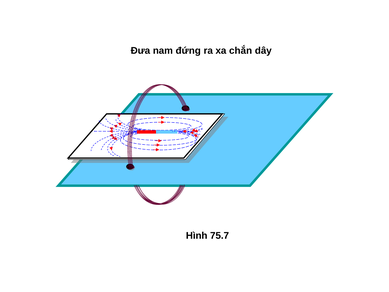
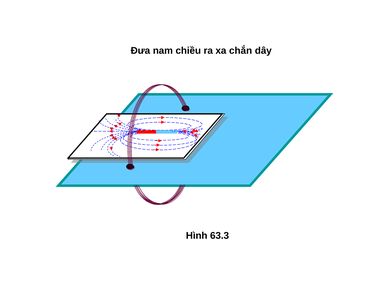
đứng: đứng -> chiều
75.7: 75.7 -> 63.3
